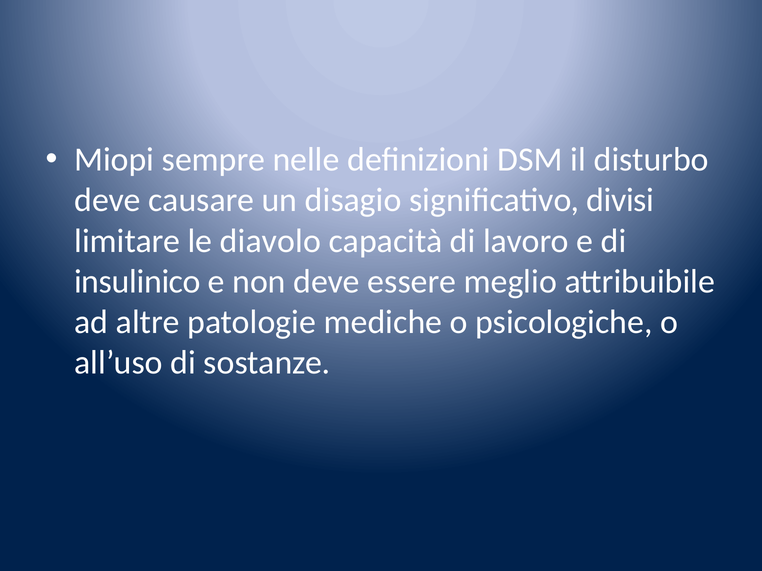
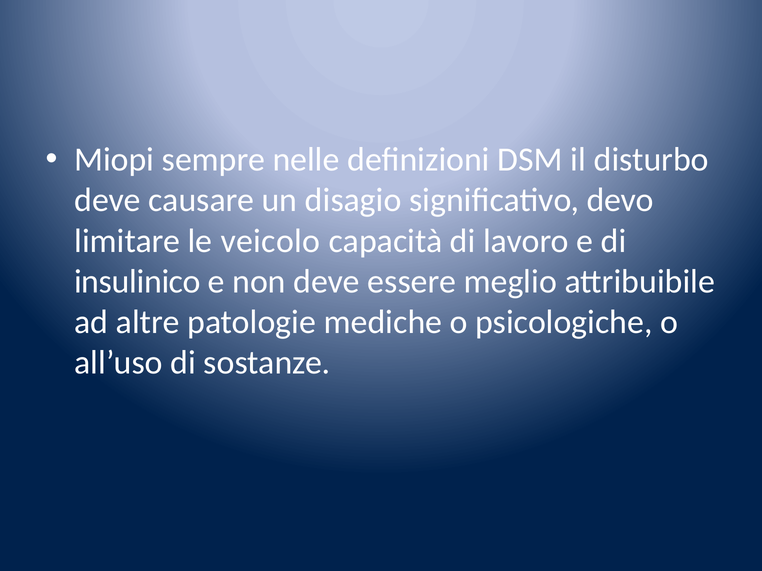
divisi: divisi -> devo
diavolo: diavolo -> veicolo
